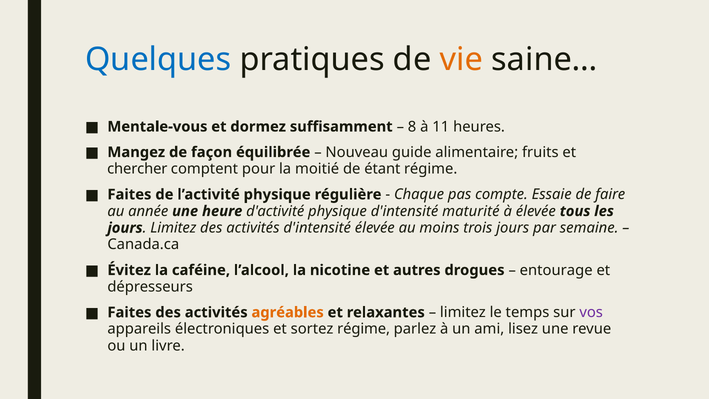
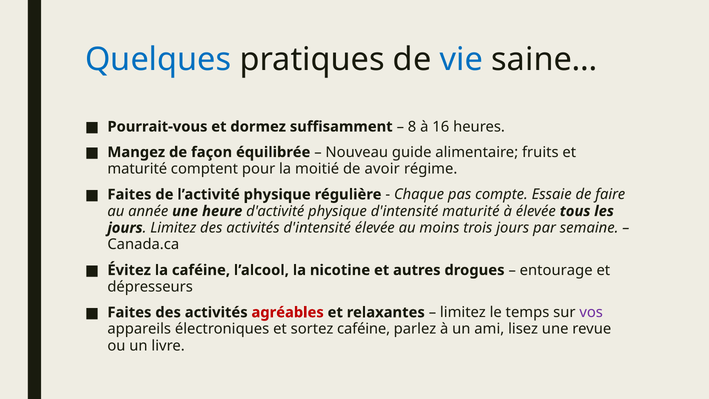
vie colour: orange -> blue
Mentale-vous: Mentale-vous -> Pourrait-vous
11: 11 -> 16
chercher at (137, 169): chercher -> maturité
étant: étant -> avoir
agréables colour: orange -> red
sortez régime: régime -> caféine
